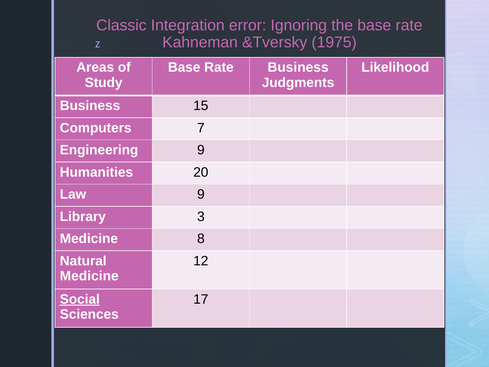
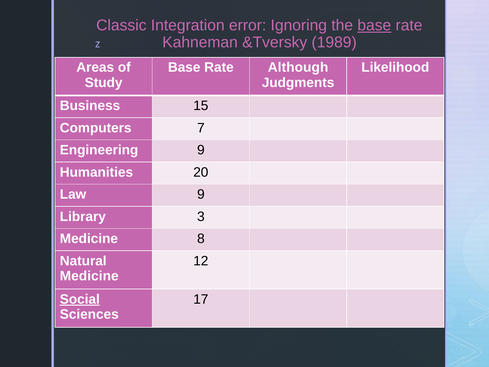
base at (374, 25) underline: none -> present
1975: 1975 -> 1989
Rate Business: Business -> Although
